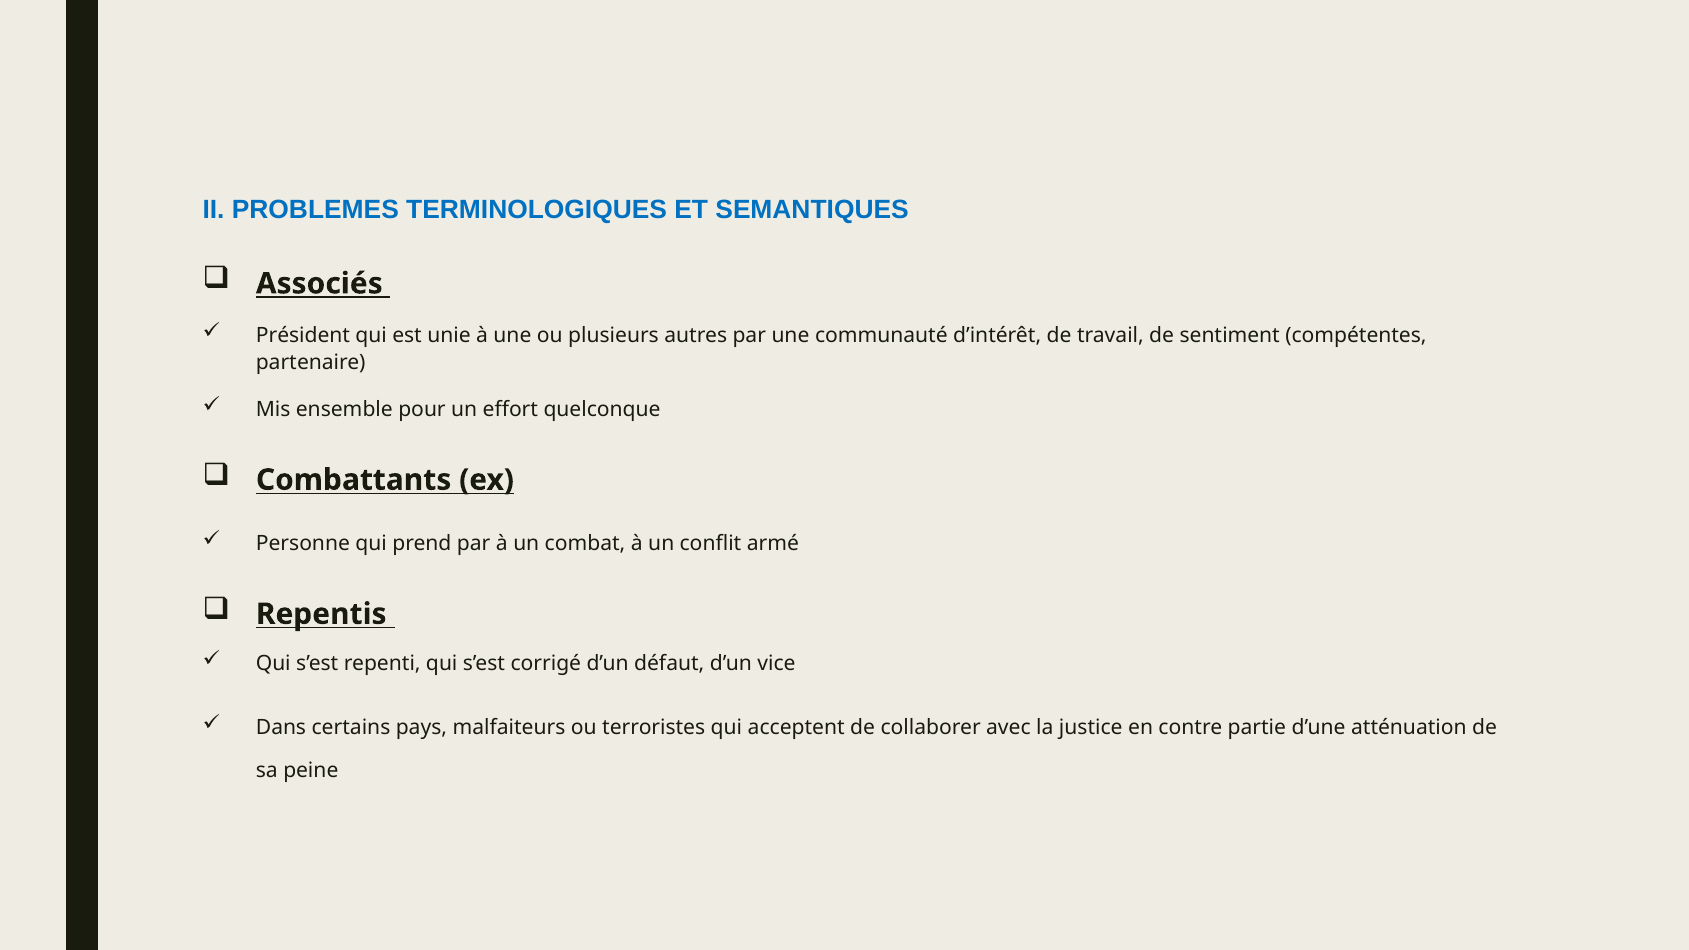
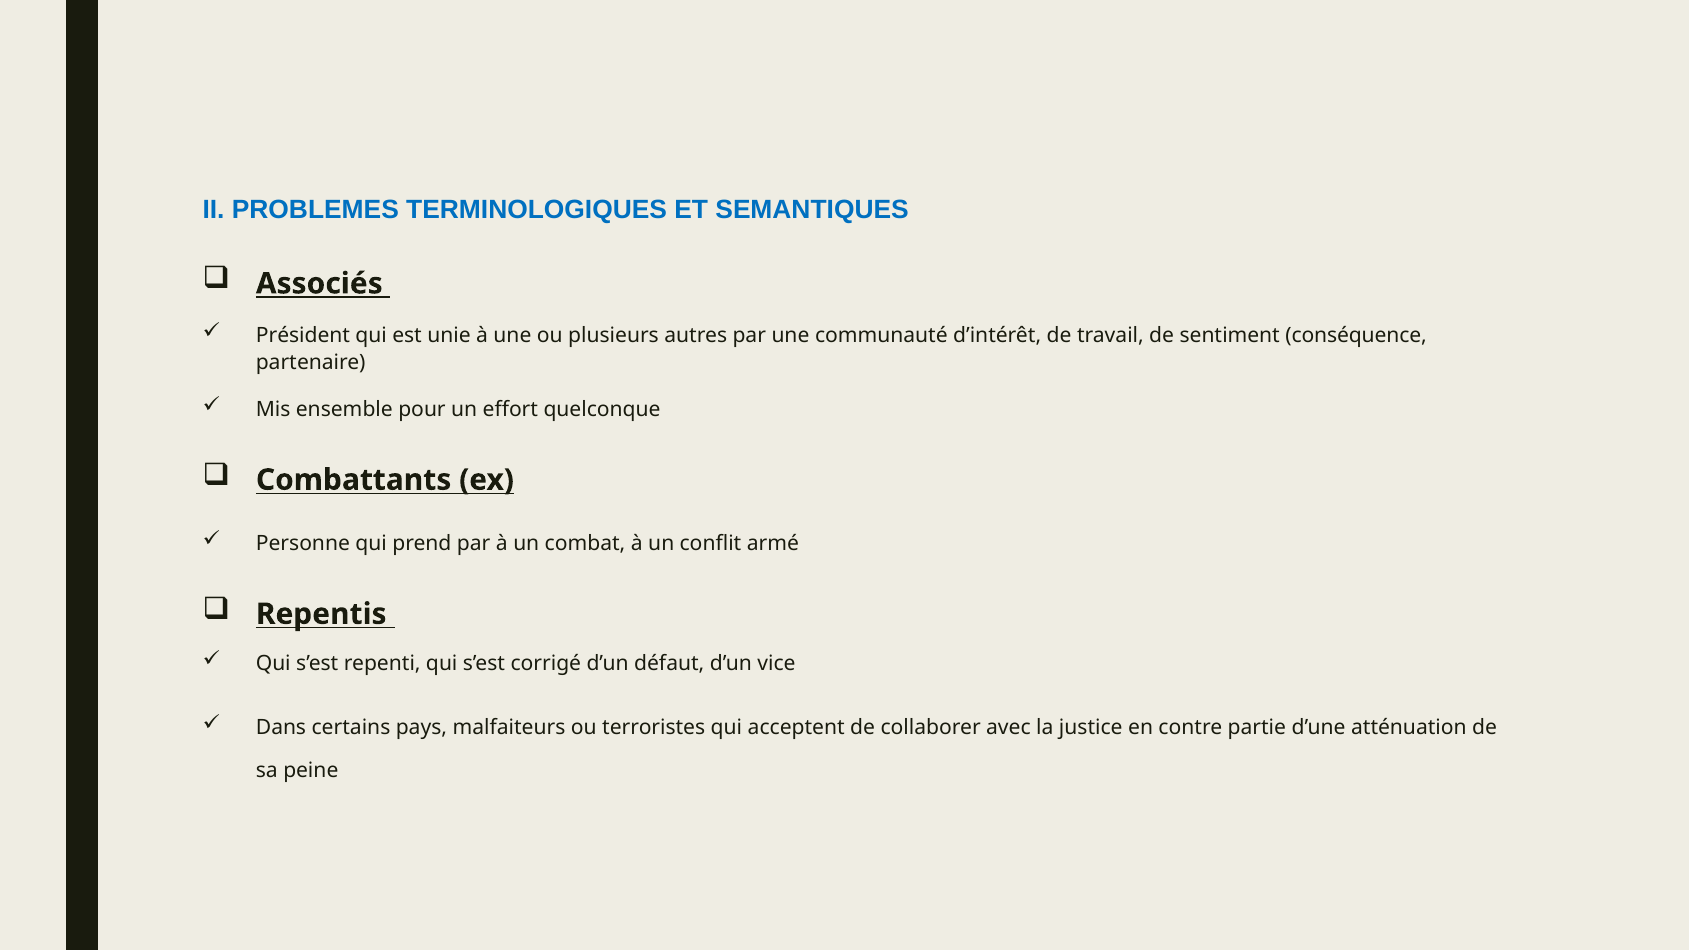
compétentes: compétentes -> conséquence
